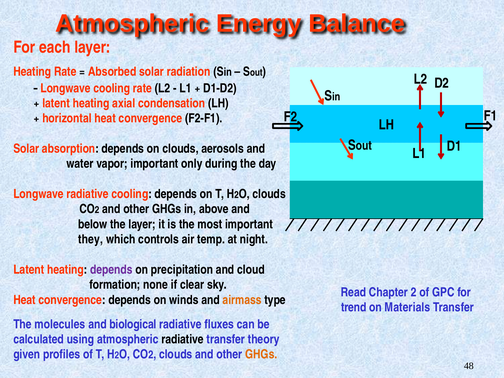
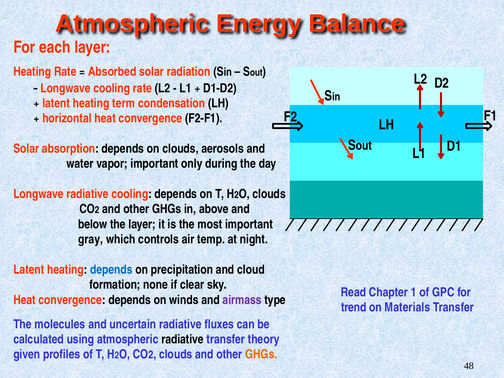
axial: axial -> term
they: they -> gray
depends at (111, 270) colour: purple -> blue
Chapter 2: 2 -> 1
airmass colour: orange -> purple
biological: biological -> uncertain
